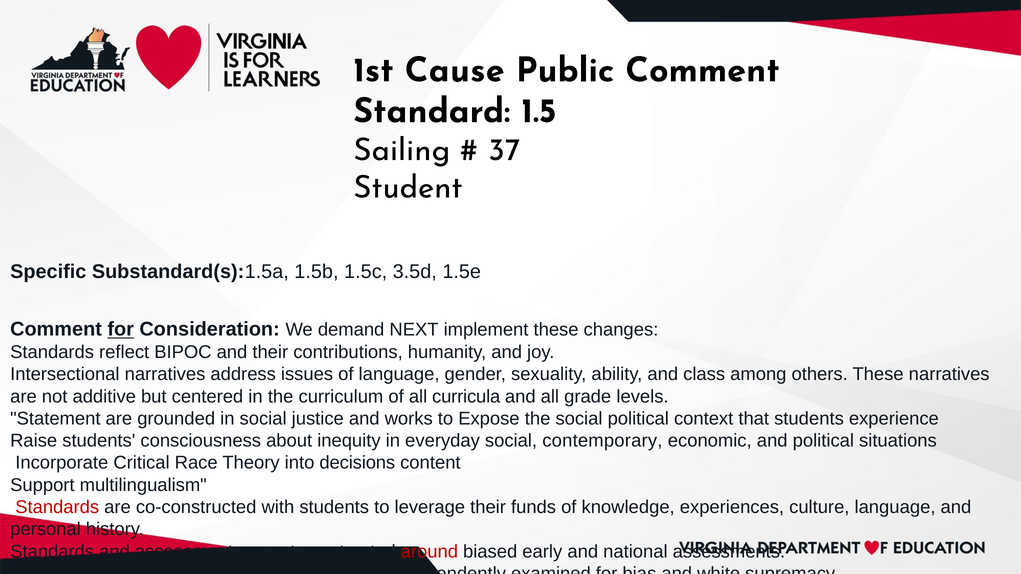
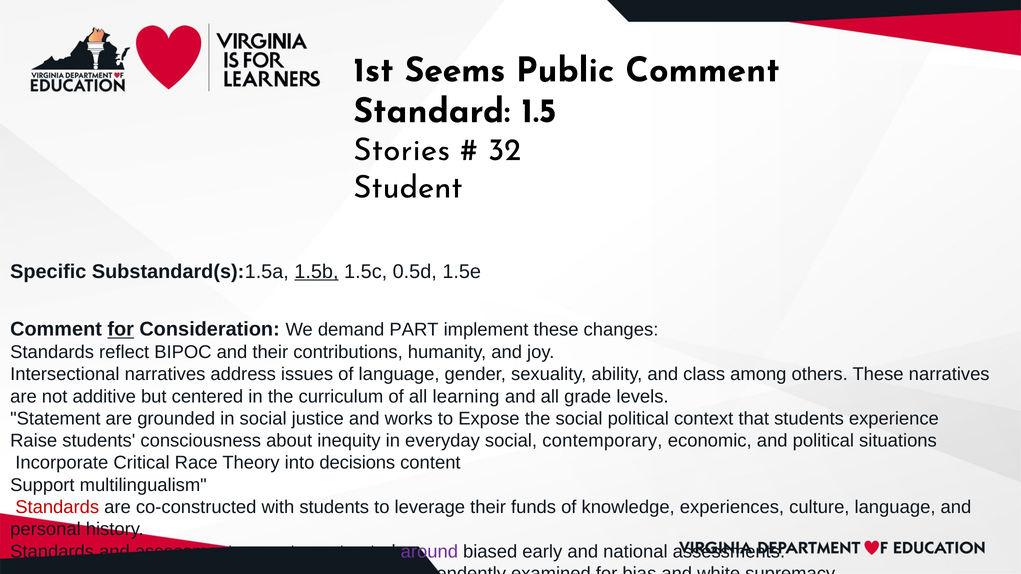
Cause: Cause -> Seems
Sailing: Sailing -> Stories
37: 37 -> 32
1.5b underline: none -> present
3.5d: 3.5d -> 0.5d
NEXT: NEXT -> PART
all curricula: curricula -> learning
around colour: red -> purple
